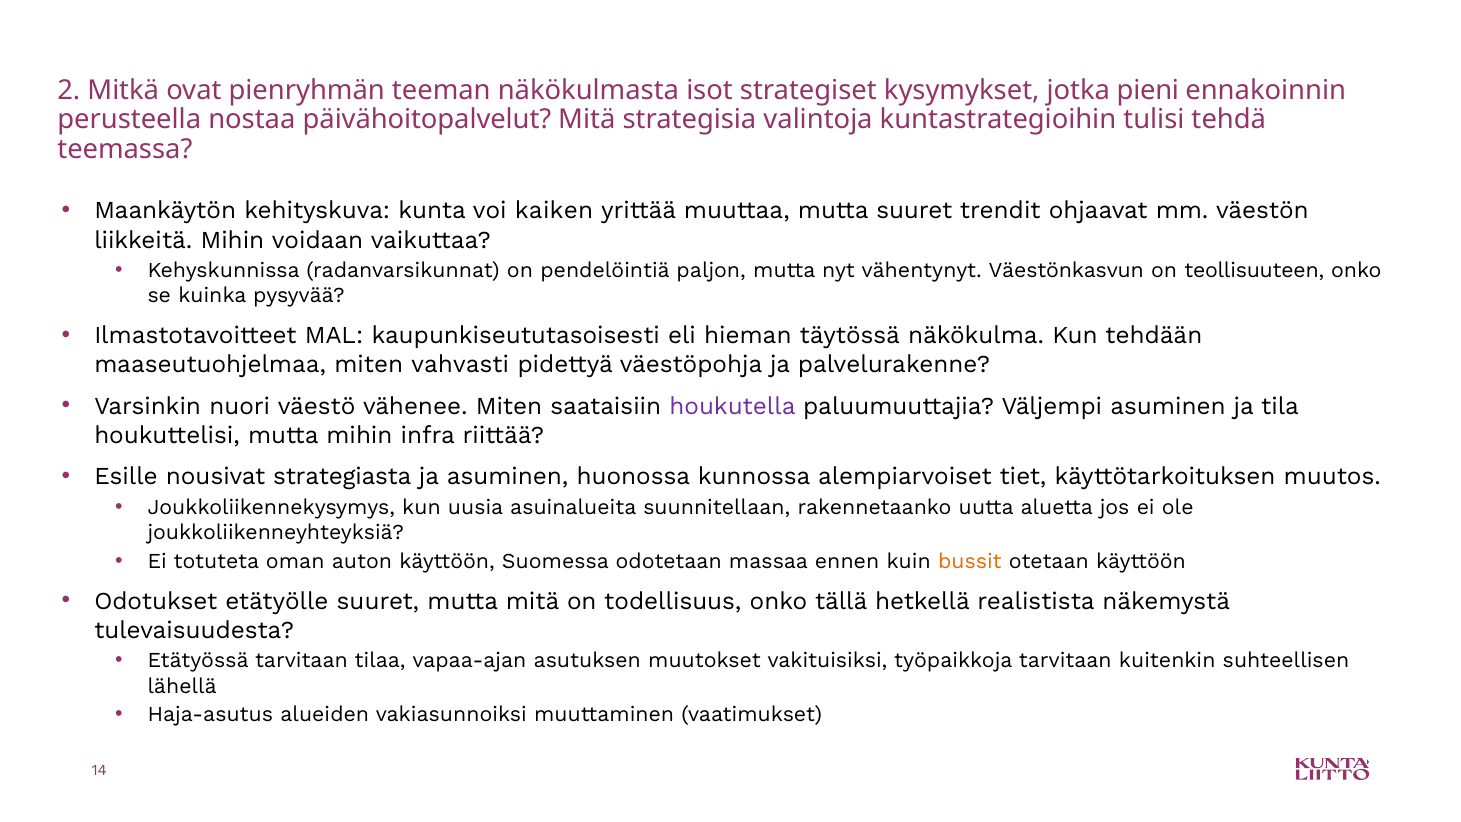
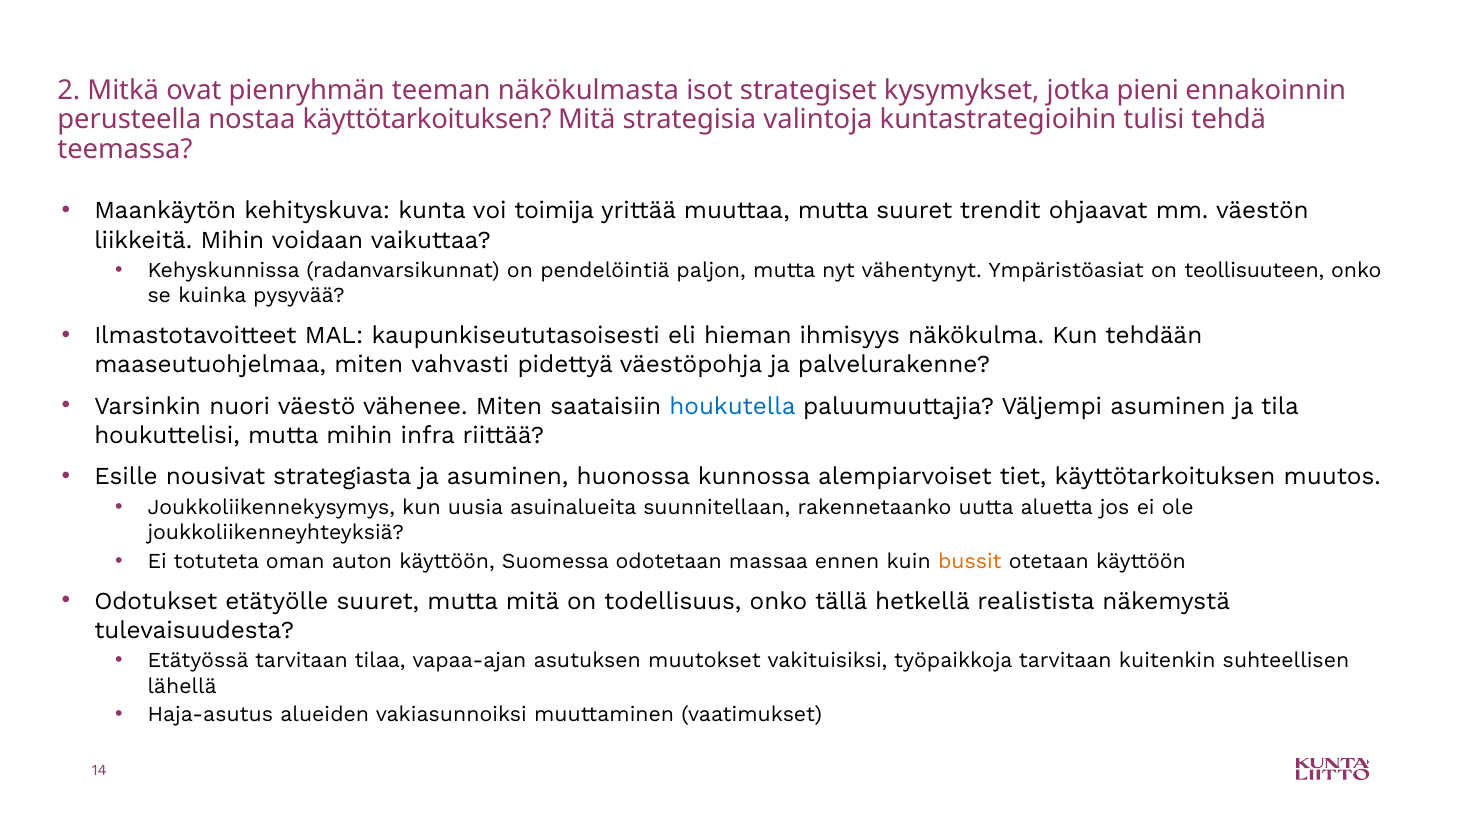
nostaa päivähoitopalvelut: päivähoitopalvelut -> käyttötarkoituksen
kaiken: kaiken -> toimija
Väestönkasvun: Väestönkasvun -> Ympäristöasiat
täytössä: täytössä -> ihmisyys
houkutella colour: purple -> blue
